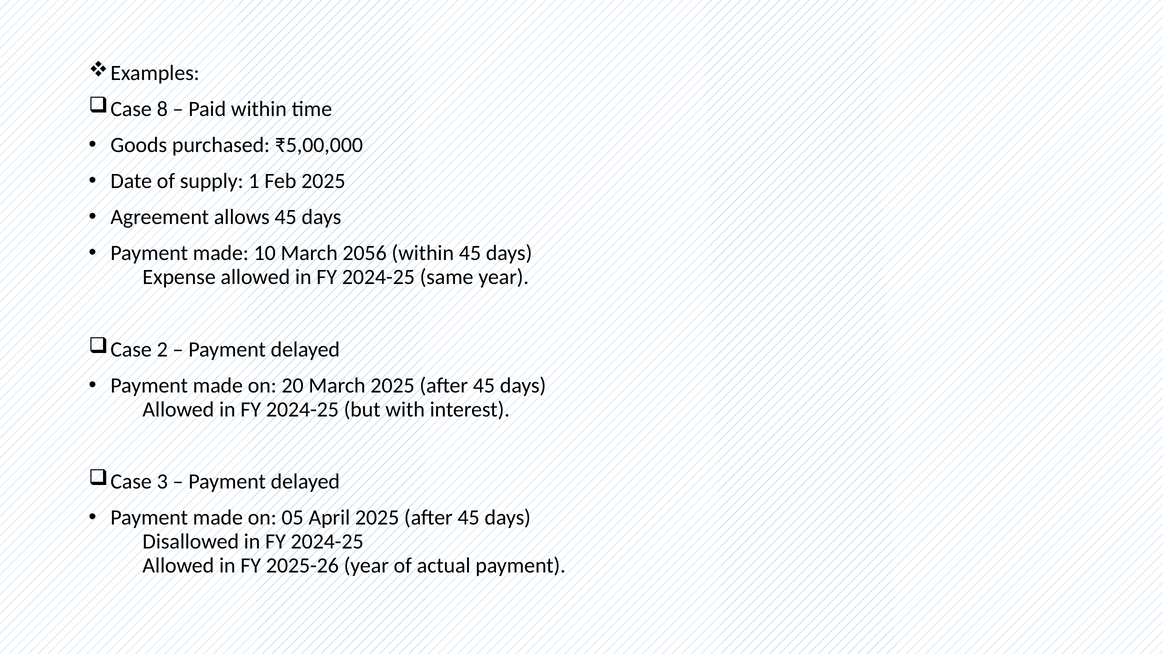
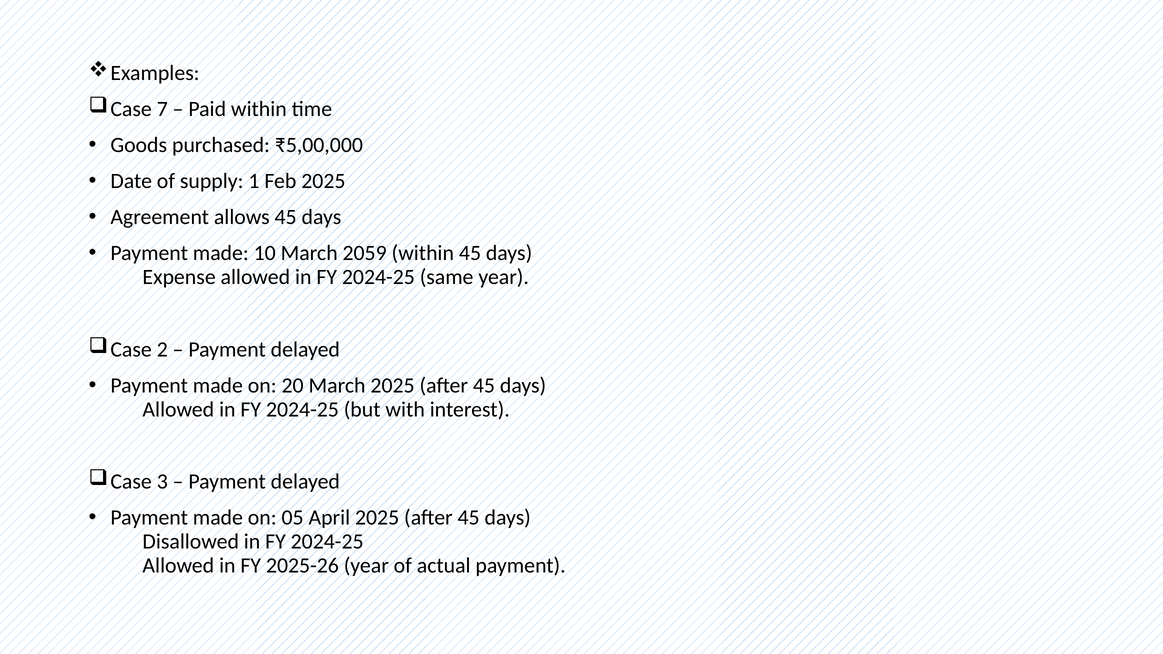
8: 8 -> 7
2056: 2056 -> 2059
